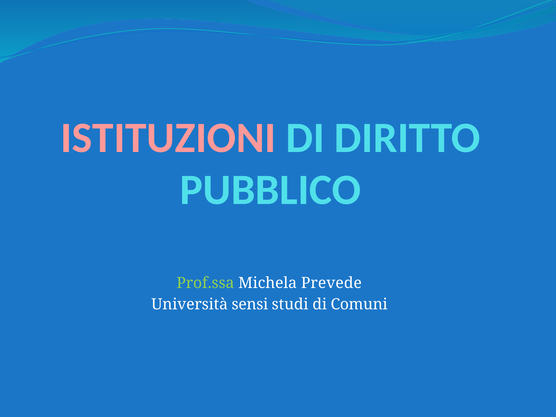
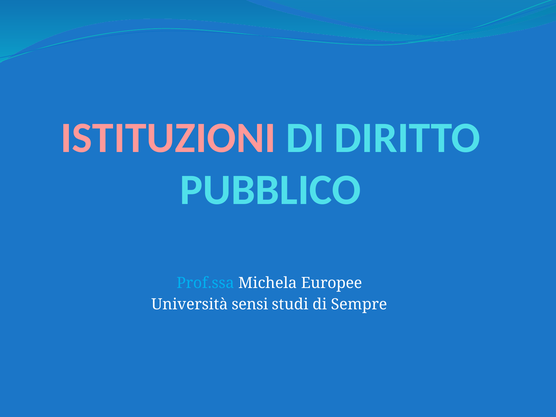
Prof.ssa colour: light green -> light blue
Prevede: Prevede -> Europee
Comuni: Comuni -> Sempre
